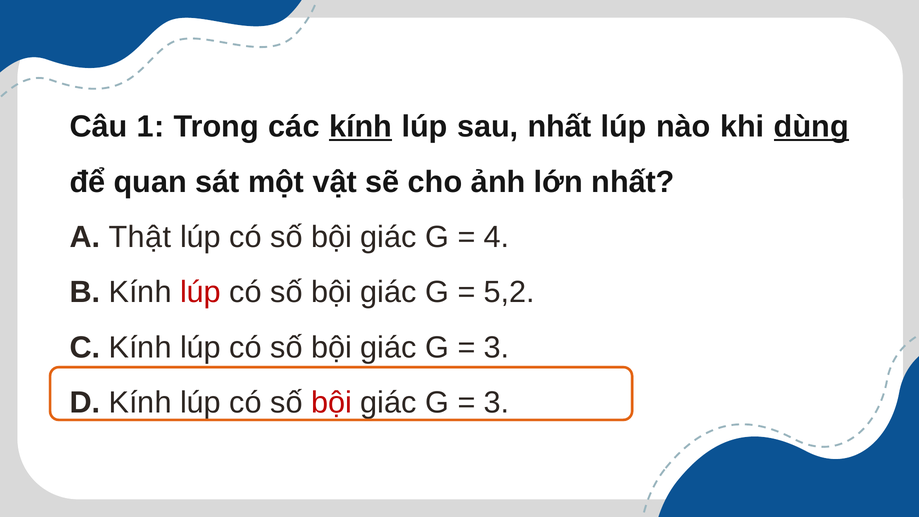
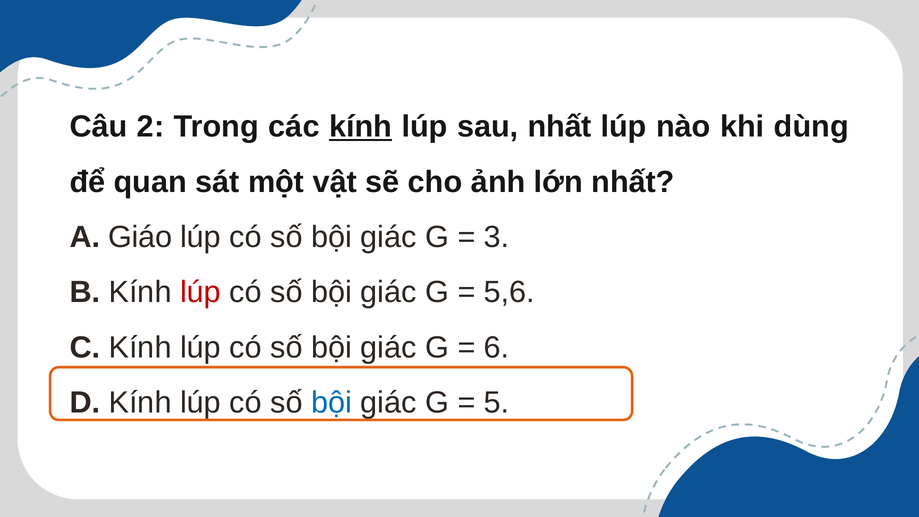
1: 1 -> 2
dùng underline: present -> none
Thật: Thật -> Giáo
4: 4 -> 3
5,2: 5,2 -> 5,6
3 at (497, 347): 3 -> 6
bội at (332, 403) colour: red -> blue
3 at (497, 403): 3 -> 5
